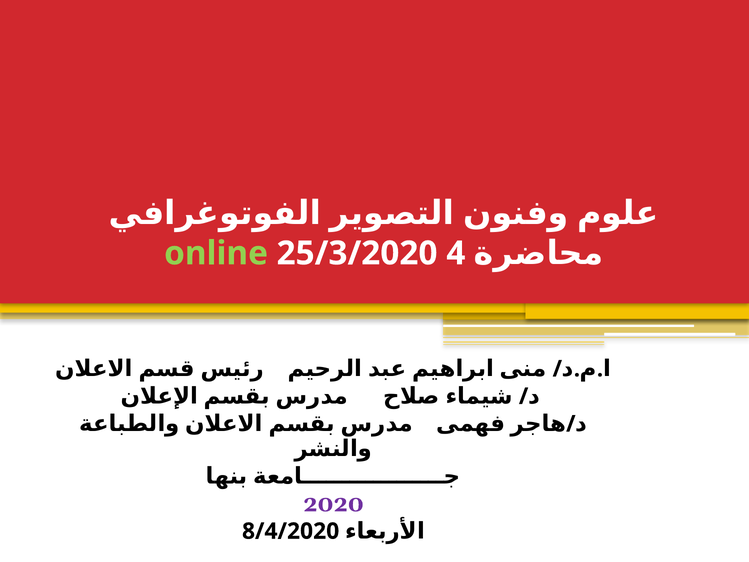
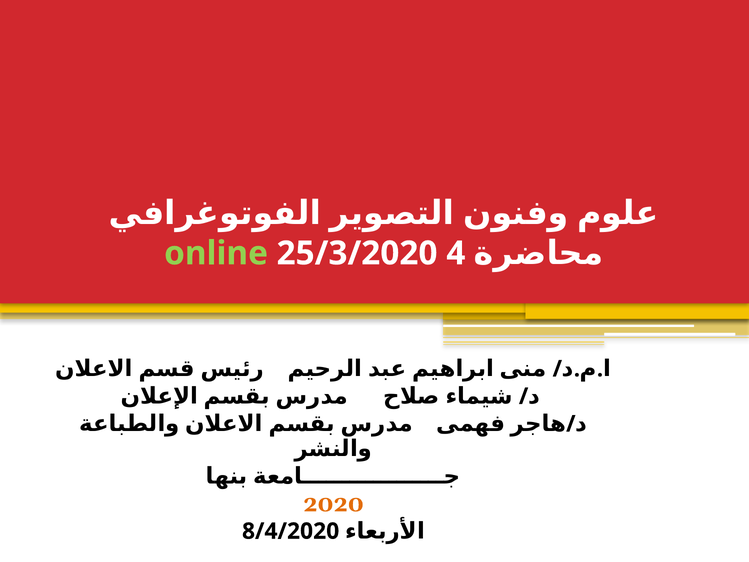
2020 colour: purple -> orange
